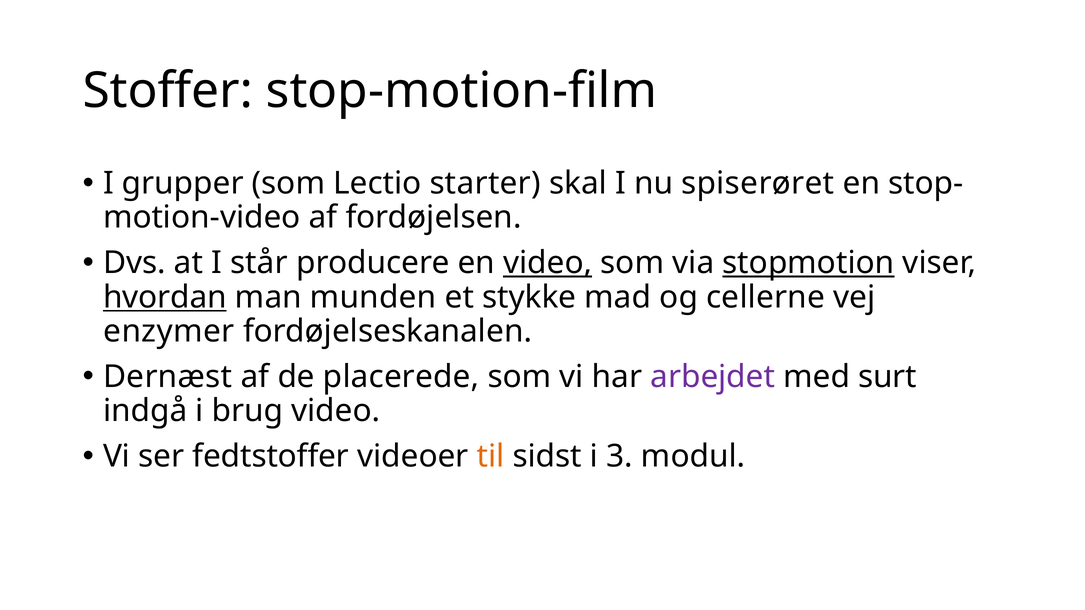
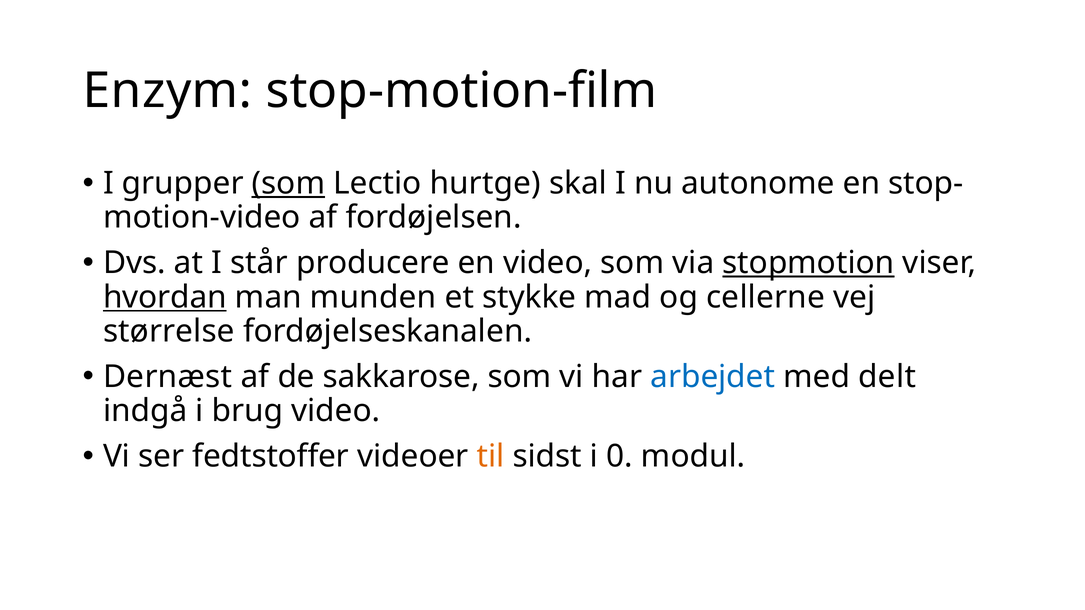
Stoffer: Stoffer -> Enzym
som at (288, 183) underline: none -> present
starter: starter -> hurtge
spiserøret: spiserøret -> autonome
video at (548, 263) underline: present -> none
enzymer: enzymer -> størrelse
placerede: placerede -> sakkarose
arbejdet colour: purple -> blue
surt: surt -> delt
3: 3 -> 0
